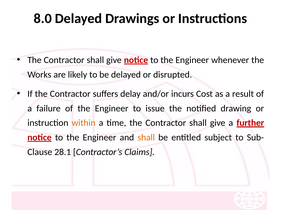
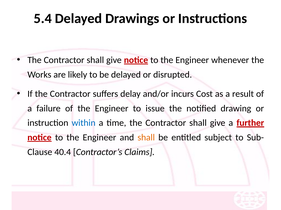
8.0: 8.0 -> 5.4
within colour: orange -> blue
28.1: 28.1 -> 40.4
